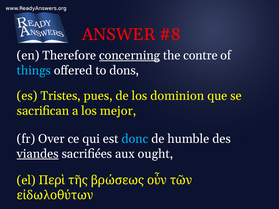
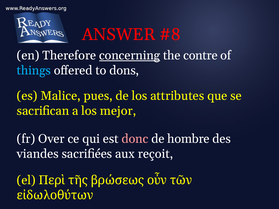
Tristes: Tristes -> Malice
dominion: dominion -> attributes
donc colour: light blue -> pink
humble: humble -> hombre
viandes underline: present -> none
ought: ought -> reçoit
